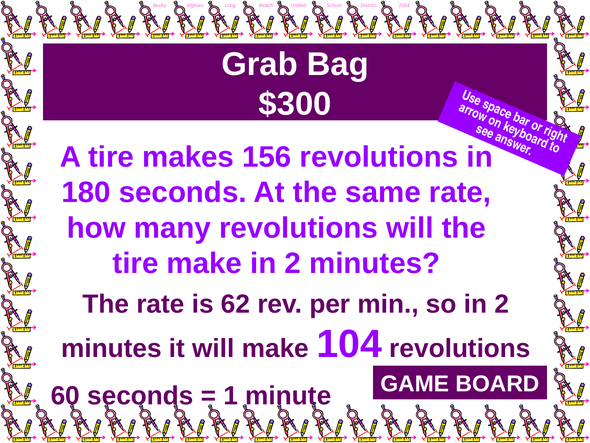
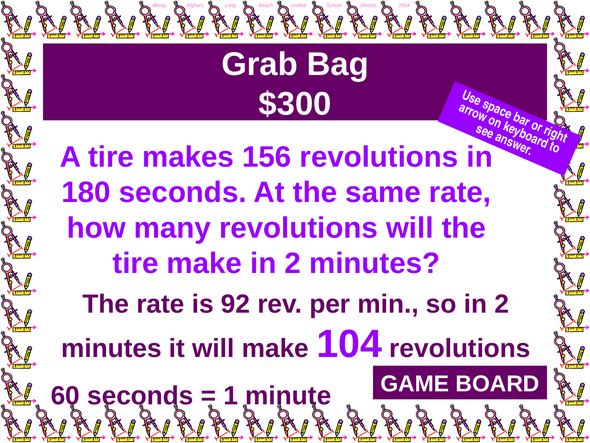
62: 62 -> 92
